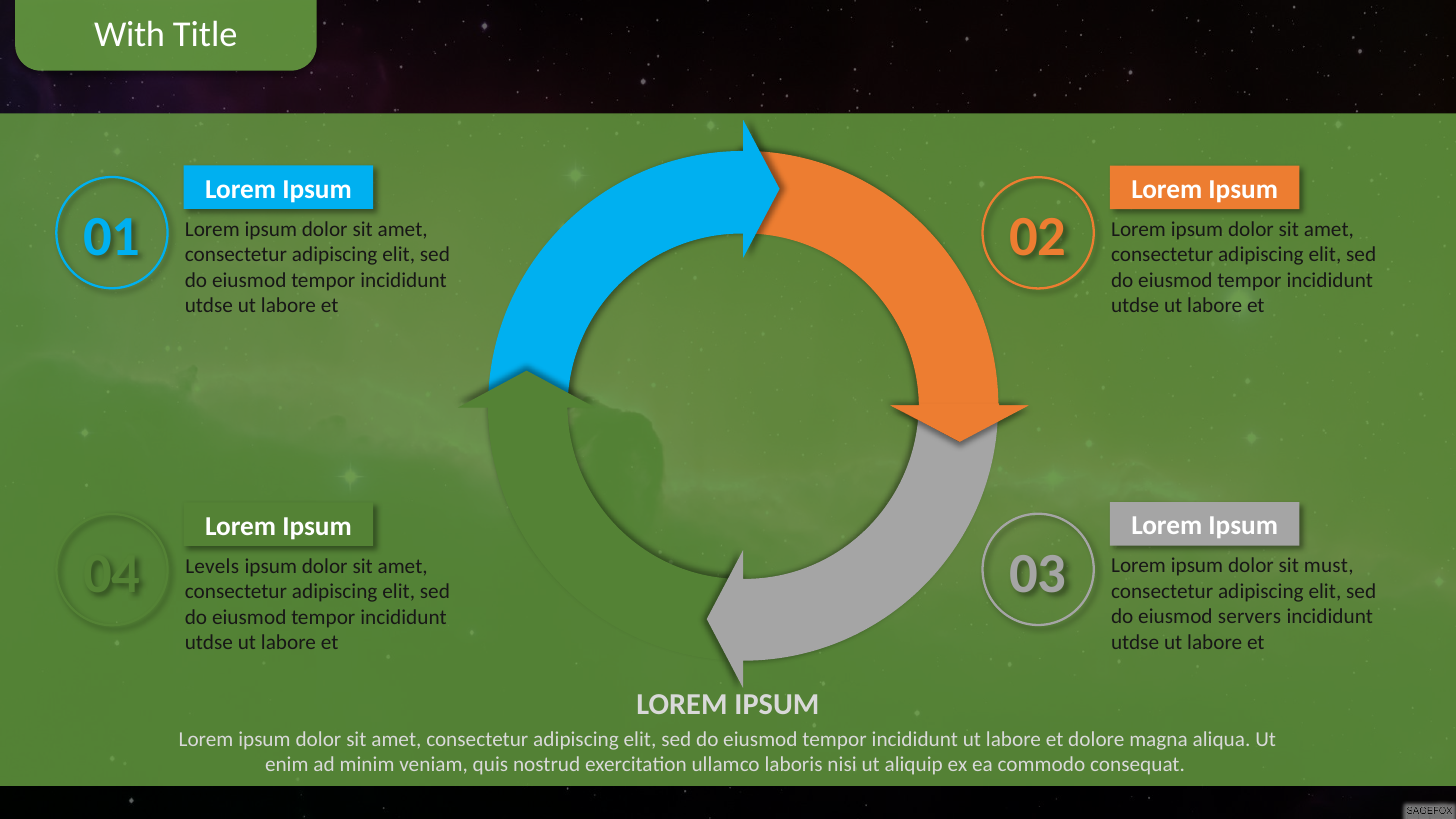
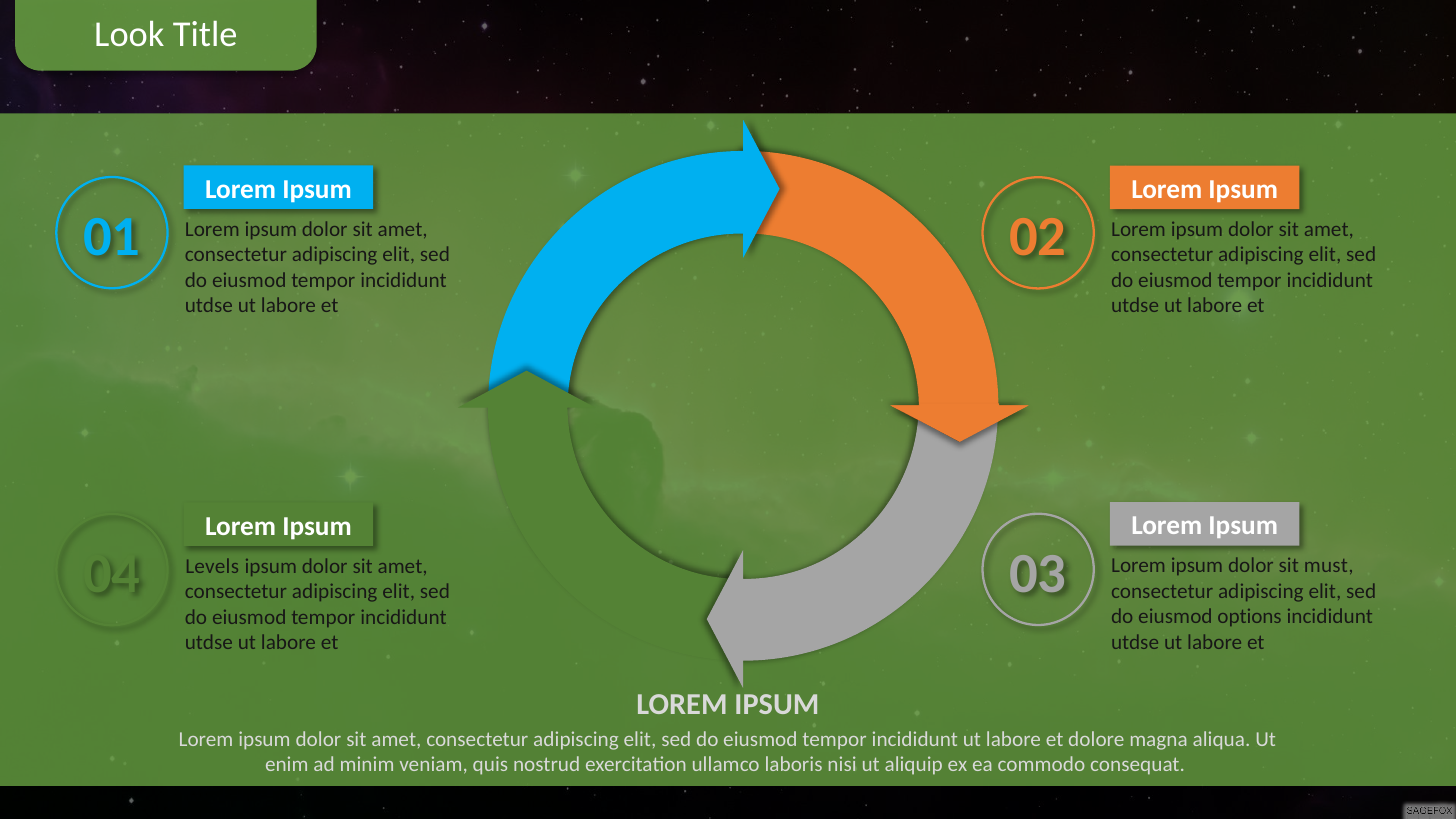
With: With -> Look
servers: servers -> options
